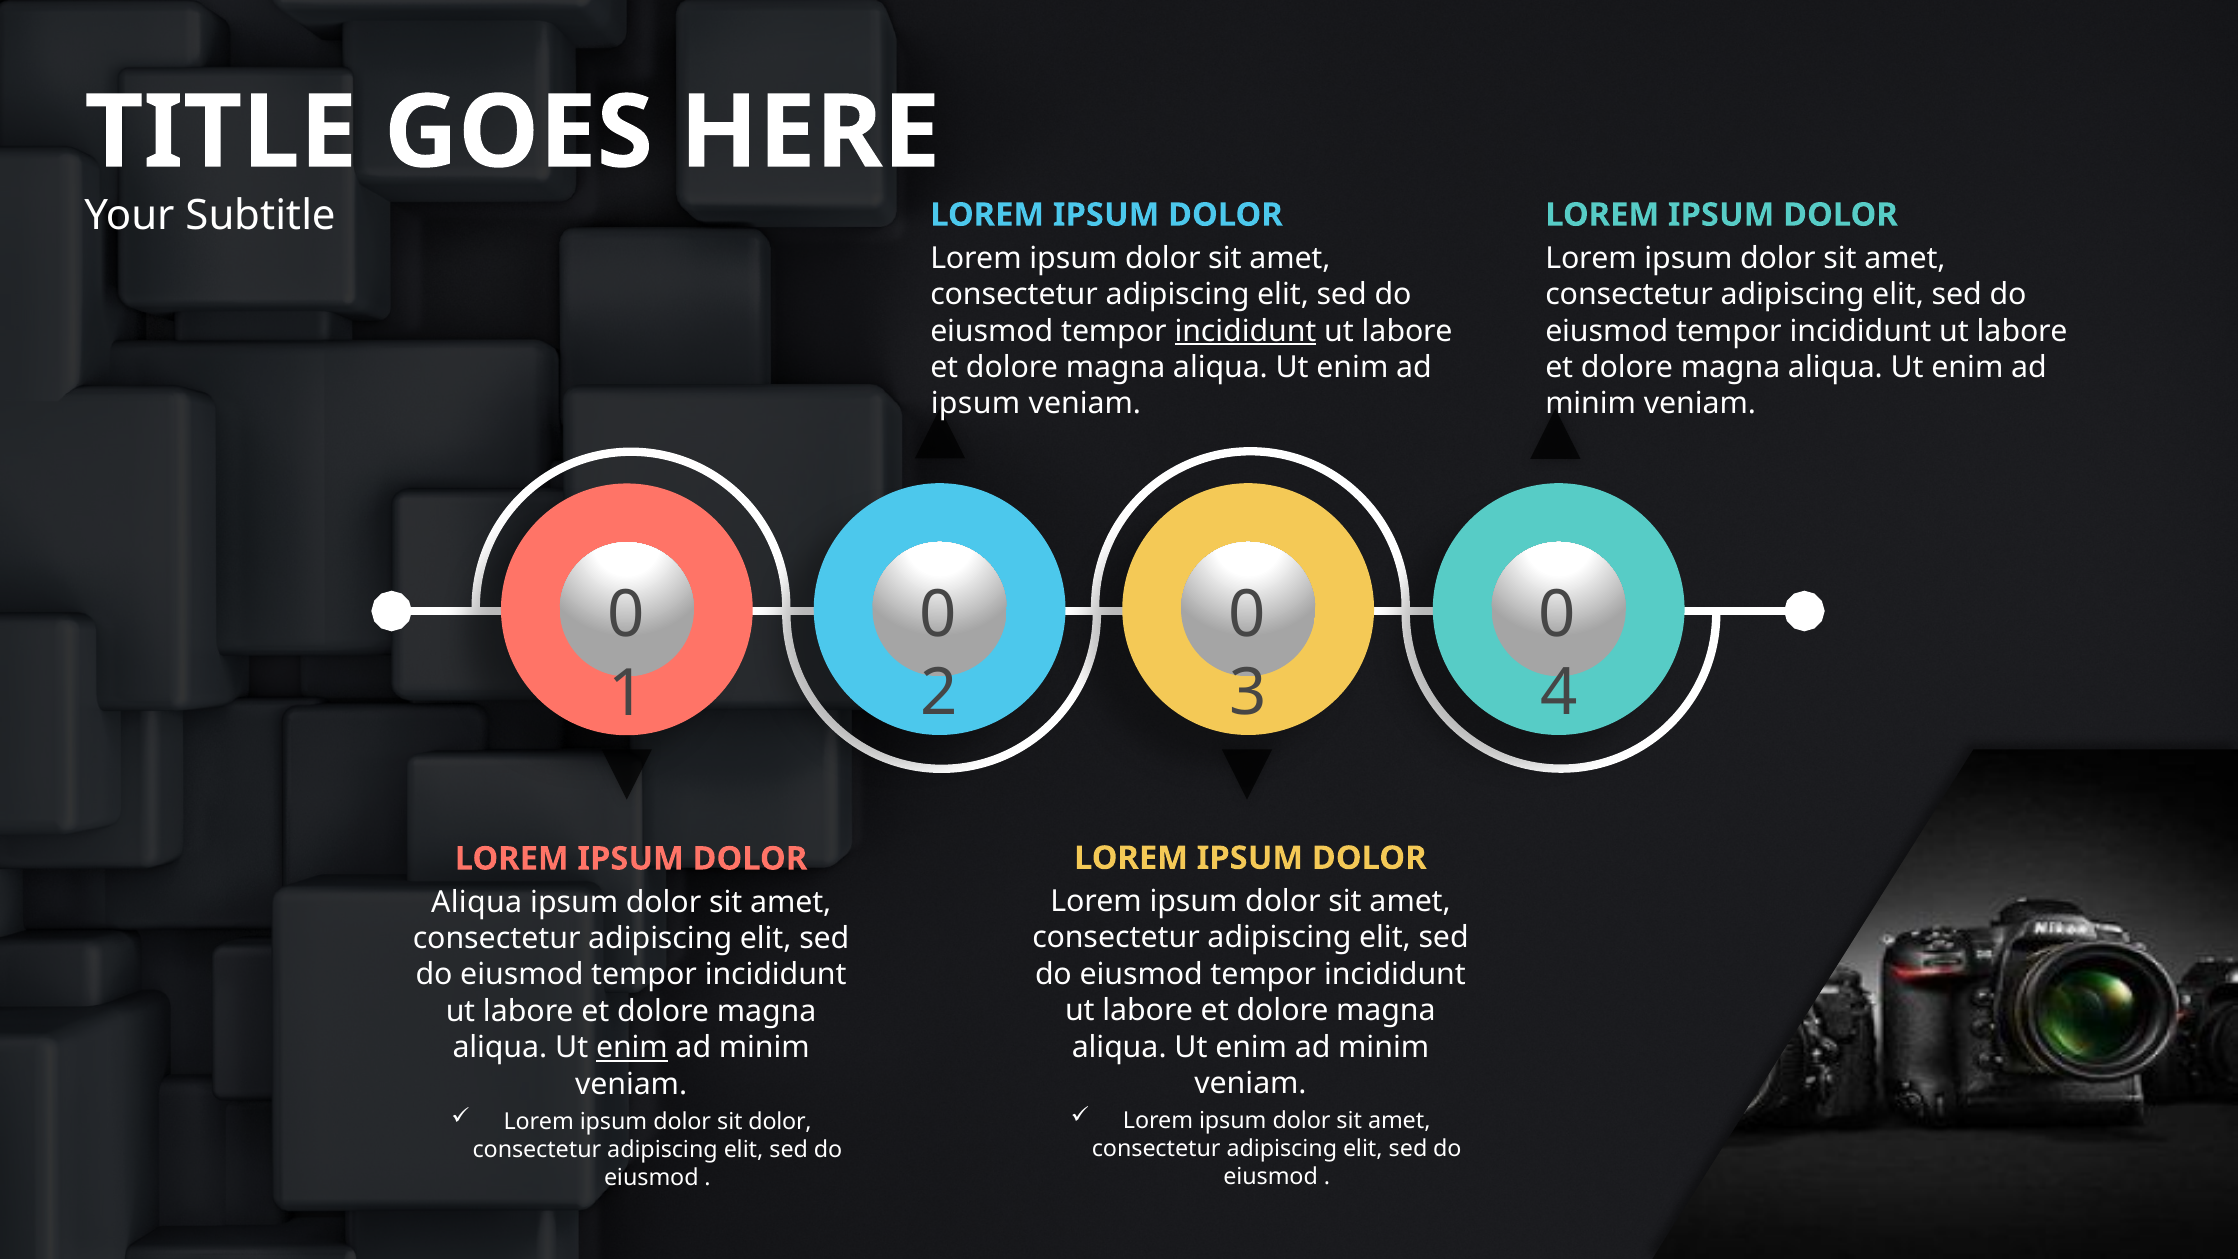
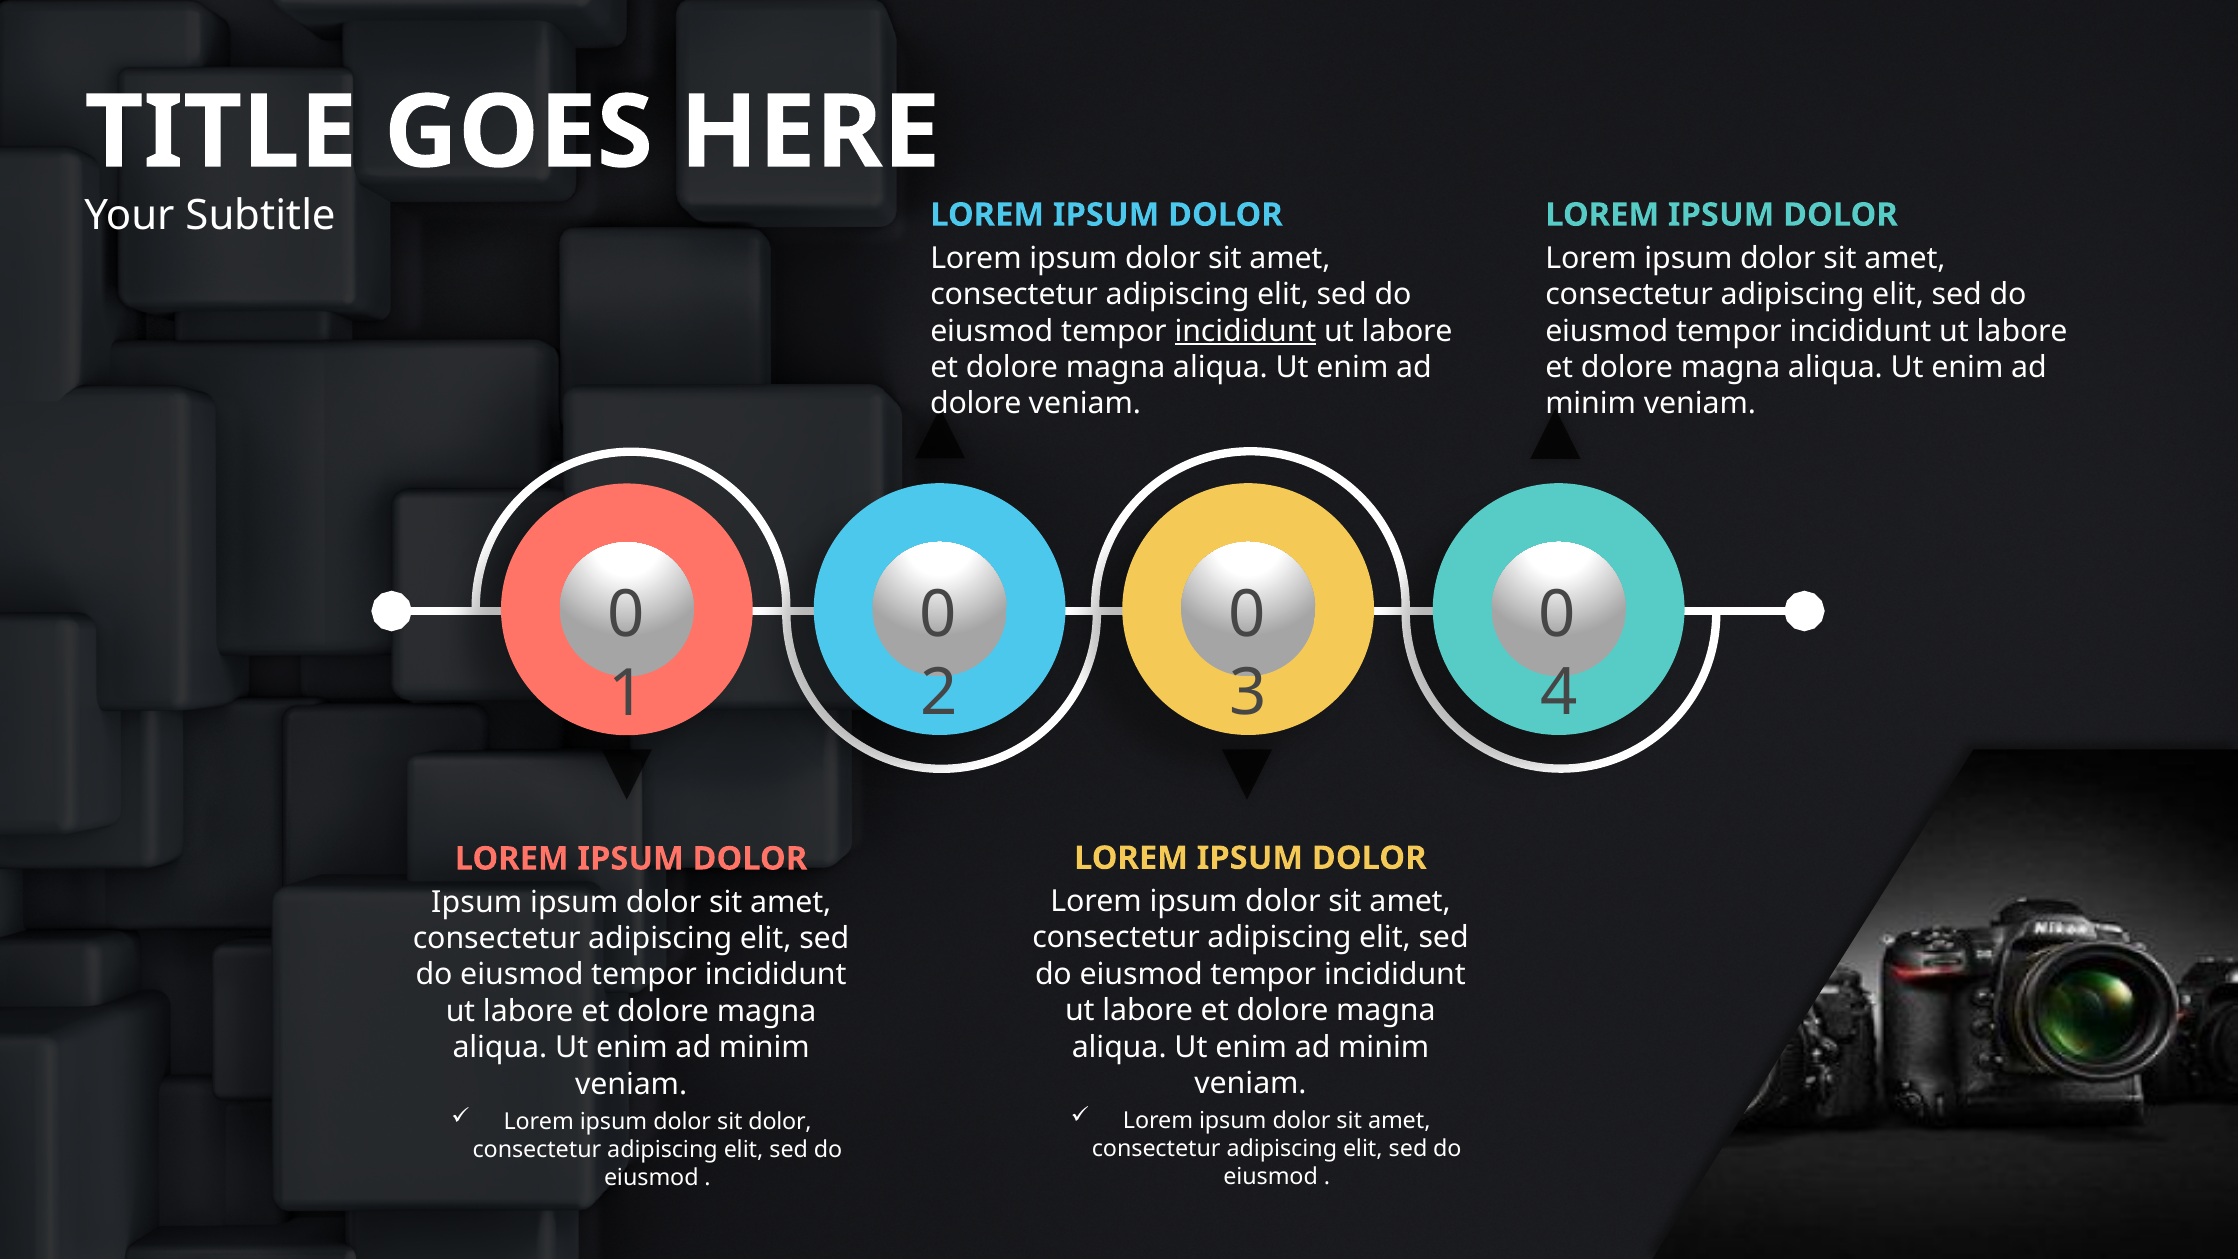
ipsum at (975, 404): ipsum -> dolore
Aliqua at (477, 902): Aliqua -> Ipsum
enim at (632, 1048) underline: present -> none
